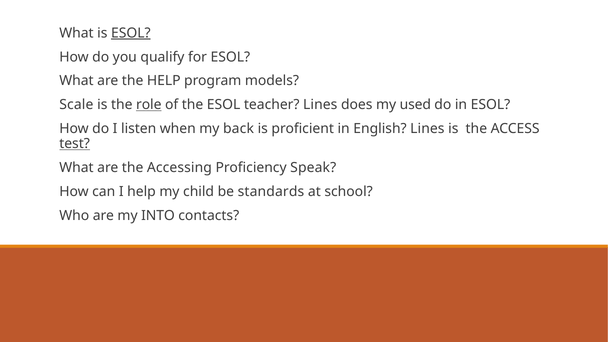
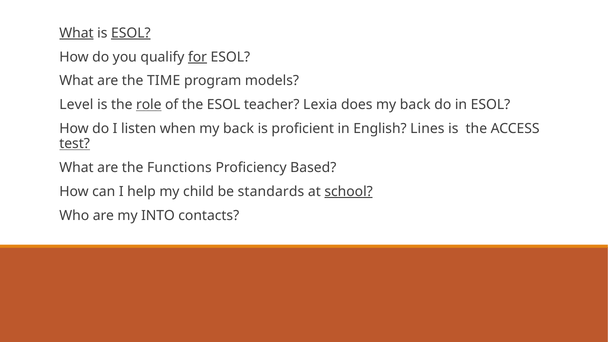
What at (76, 33) underline: none -> present
for underline: none -> present
the HELP: HELP -> TIME
Scale: Scale -> Level
teacher Lines: Lines -> Lexia
does my used: used -> back
Accessing: Accessing -> Functions
Speak: Speak -> Based
school underline: none -> present
